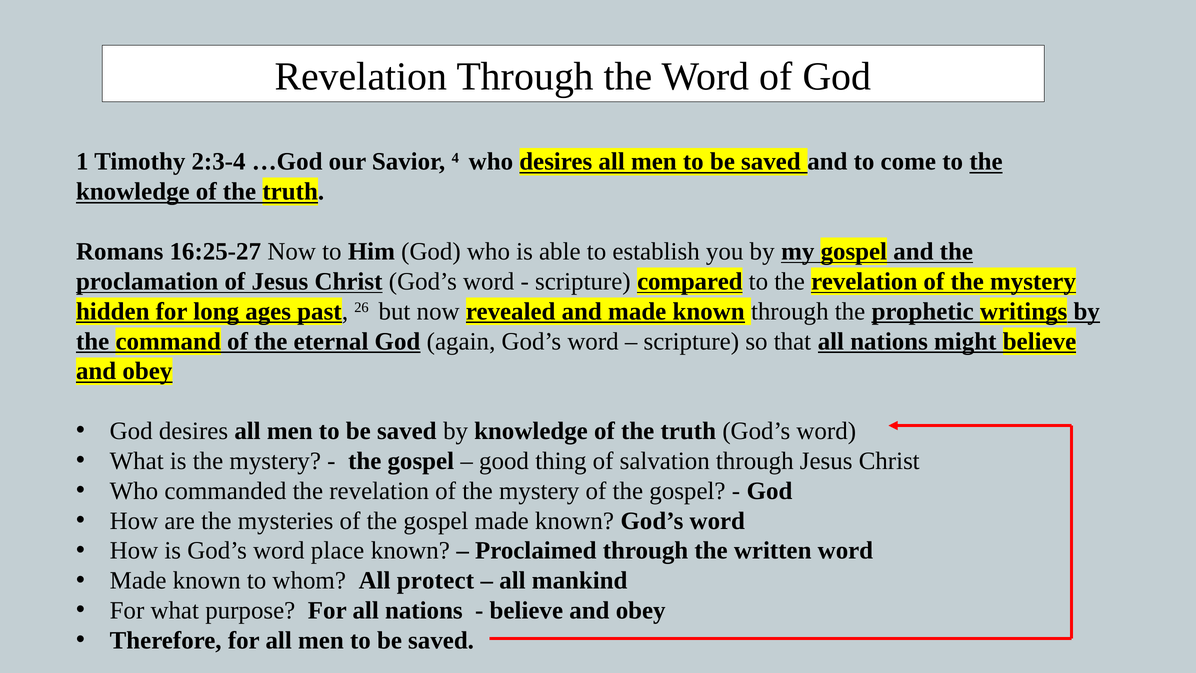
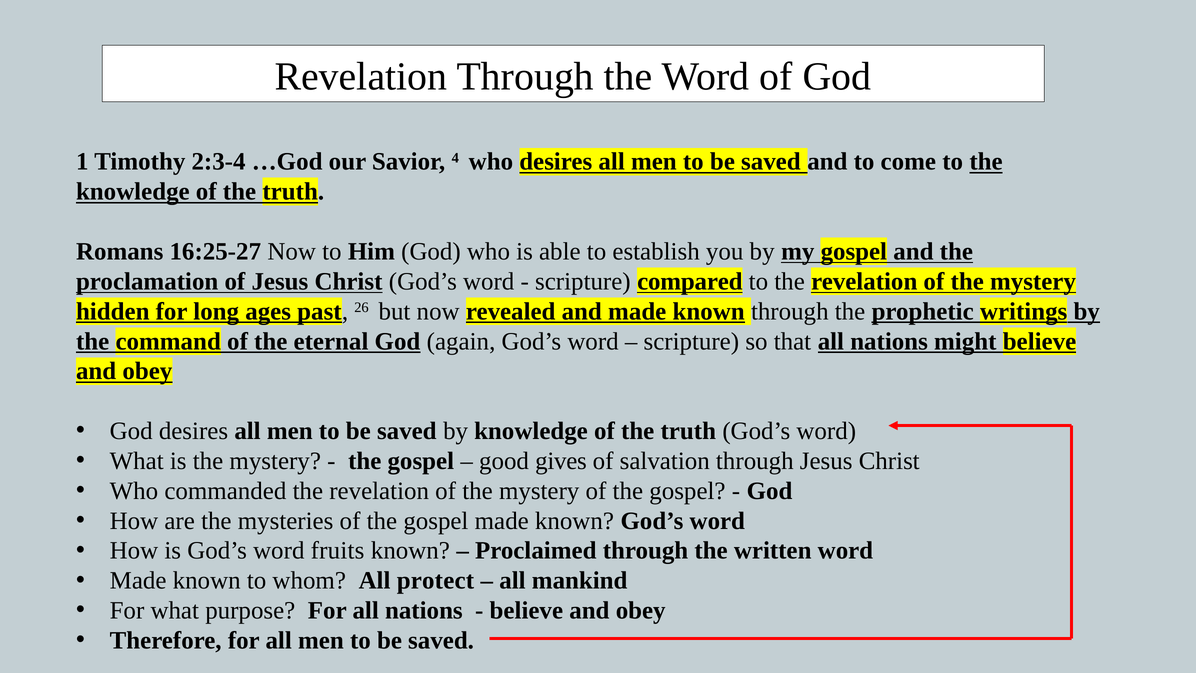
thing: thing -> gives
place: place -> fruits
